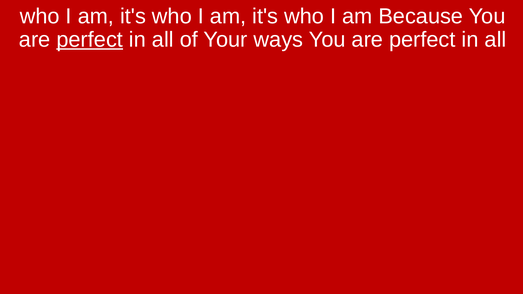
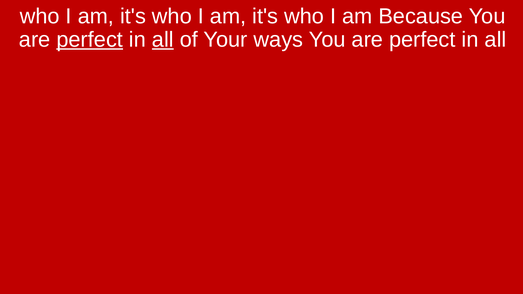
all at (163, 40) underline: none -> present
